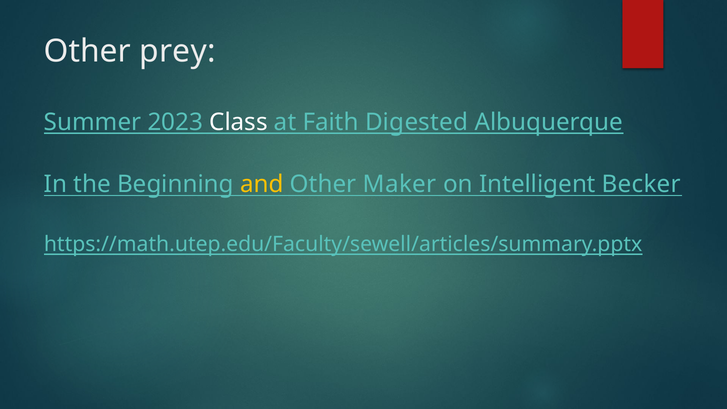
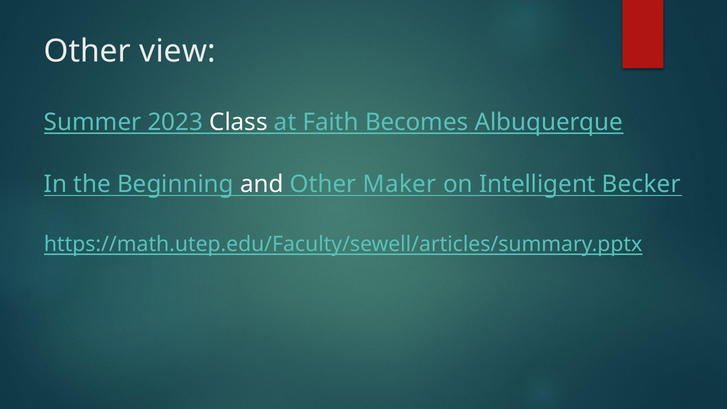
prey: prey -> view
Digested: Digested -> Becomes
and colour: yellow -> white
